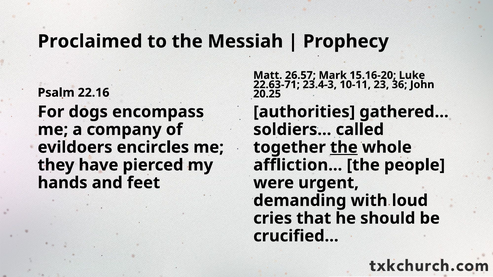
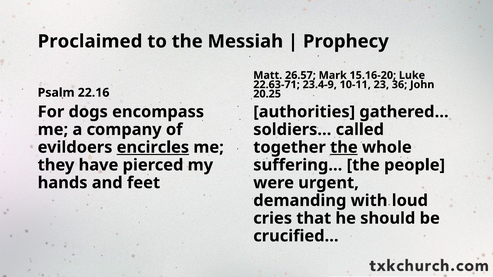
23.4-3: 23.4-3 -> 23.4-9
encircles underline: none -> present
affliction…: affliction… -> suffering…
